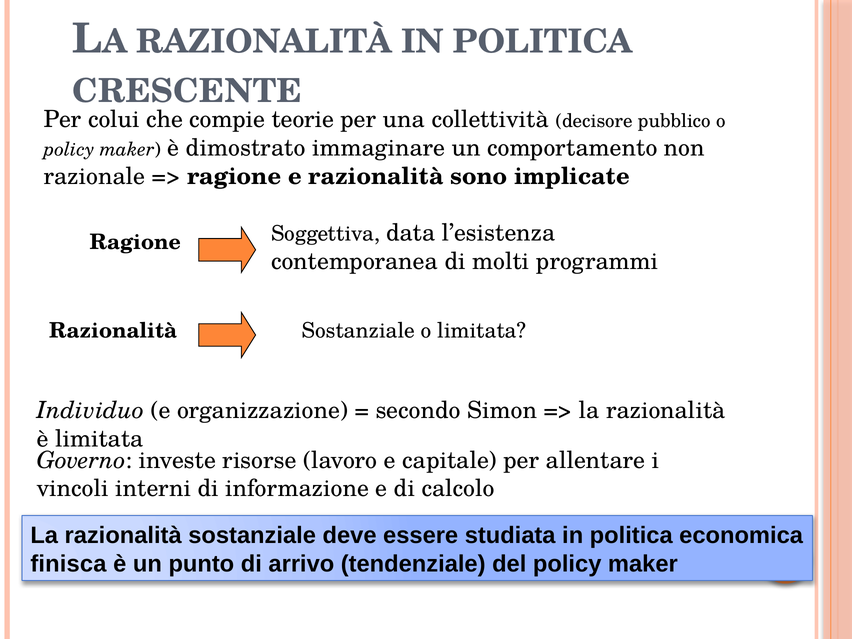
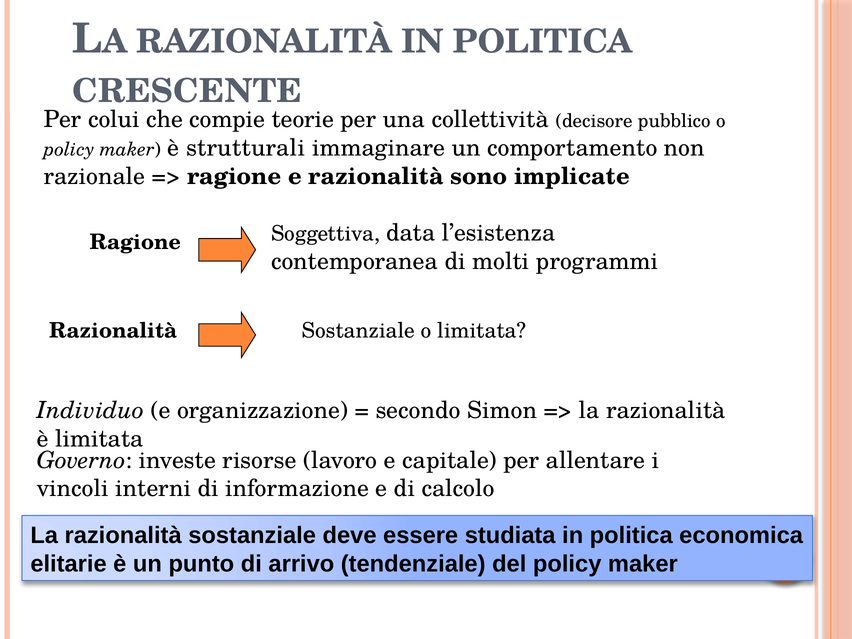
dimostrato: dimostrato -> strutturali
finisca: finisca -> elitarie
